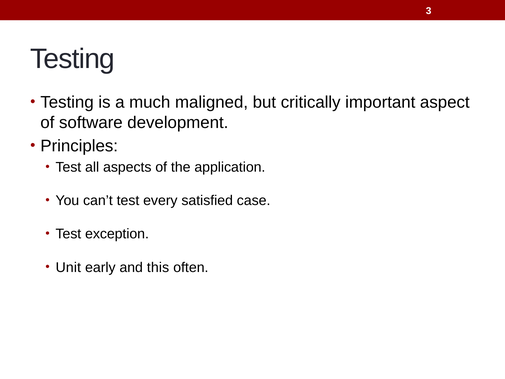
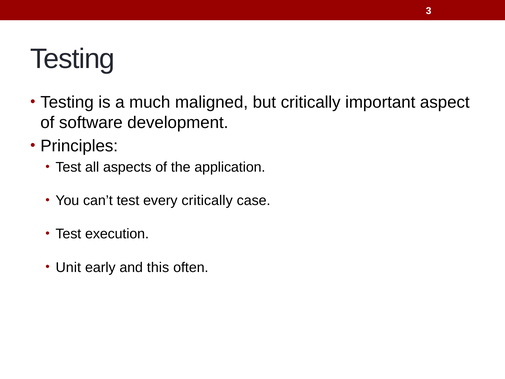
every satisfied: satisfied -> critically
exception: exception -> execution
